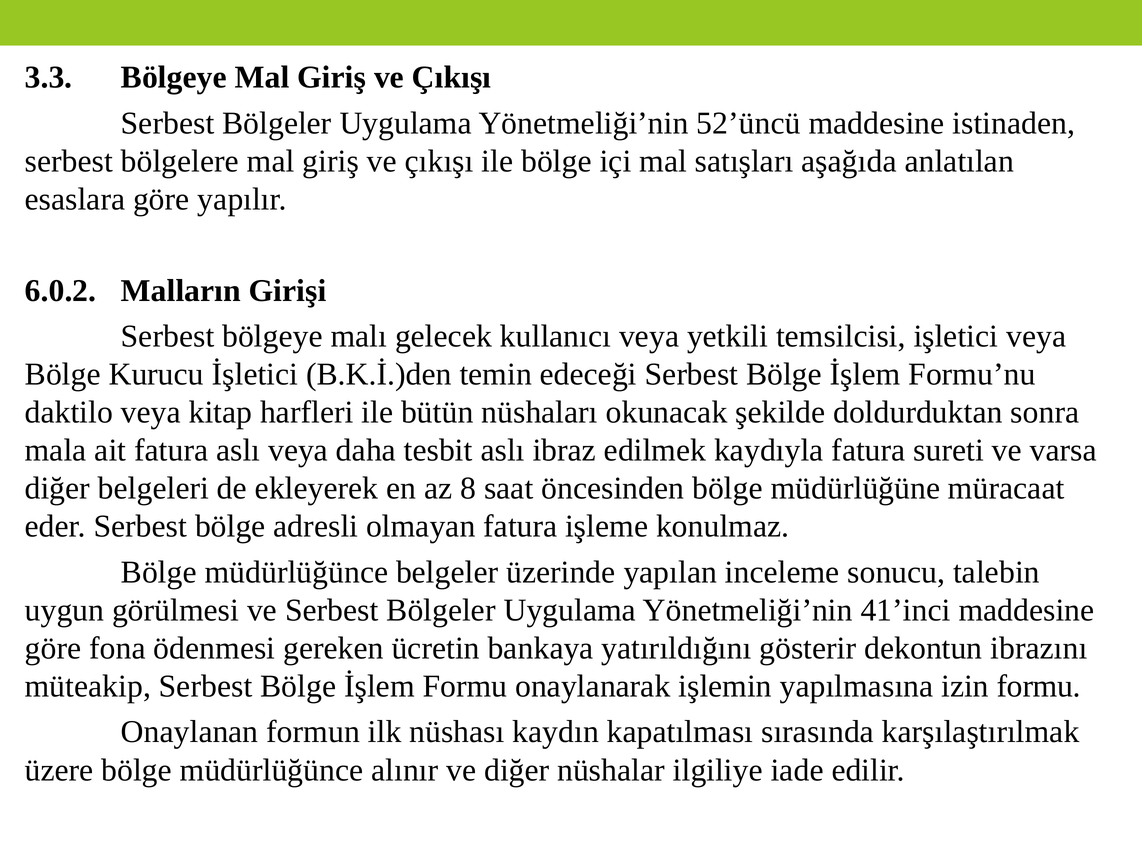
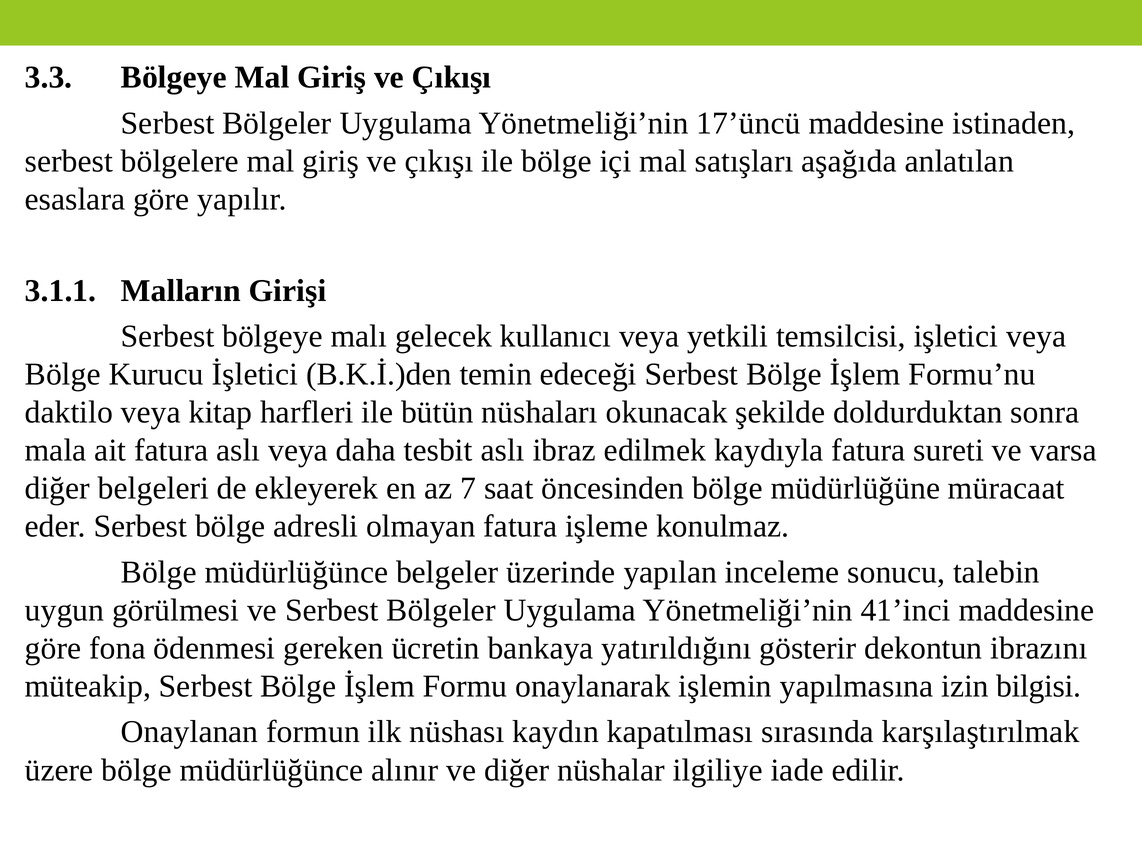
52’üncü: 52’üncü -> 17’üncü
6.0.2: 6.0.2 -> 3.1.1
8: 8 -> 7
izin formu: formu -> bilgisi
